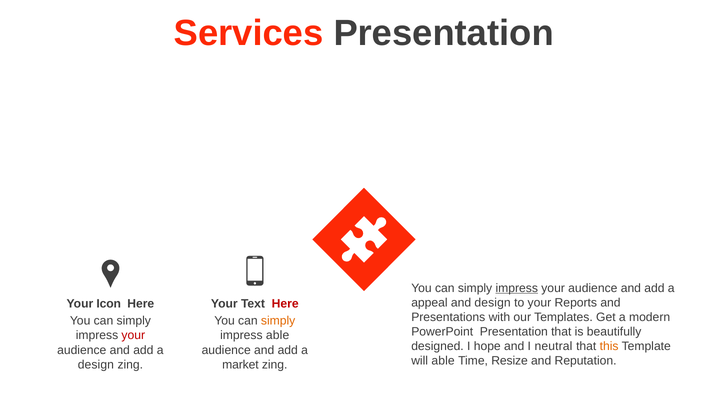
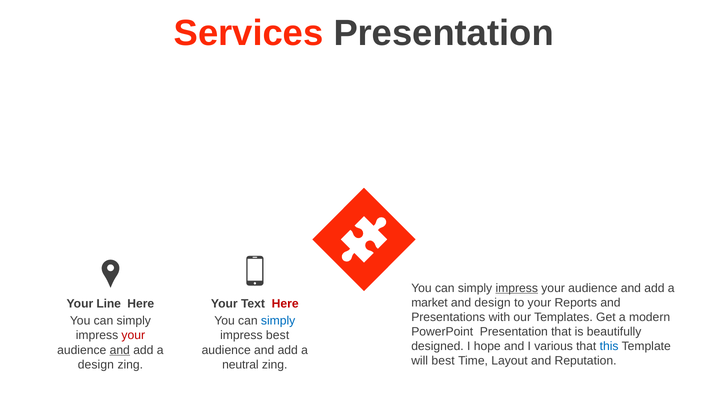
appeal: appeal -> market
Icon: Icon -> Line
simply at (278, 320) colour: orange -> blue
impress able: able -> best
neutral: neutral -> various
this colour: orange -> blue
and at (120, 350) underline: none -> present
will able: able -> best
Resize: Resize -> Layout
market: market -> neutral
